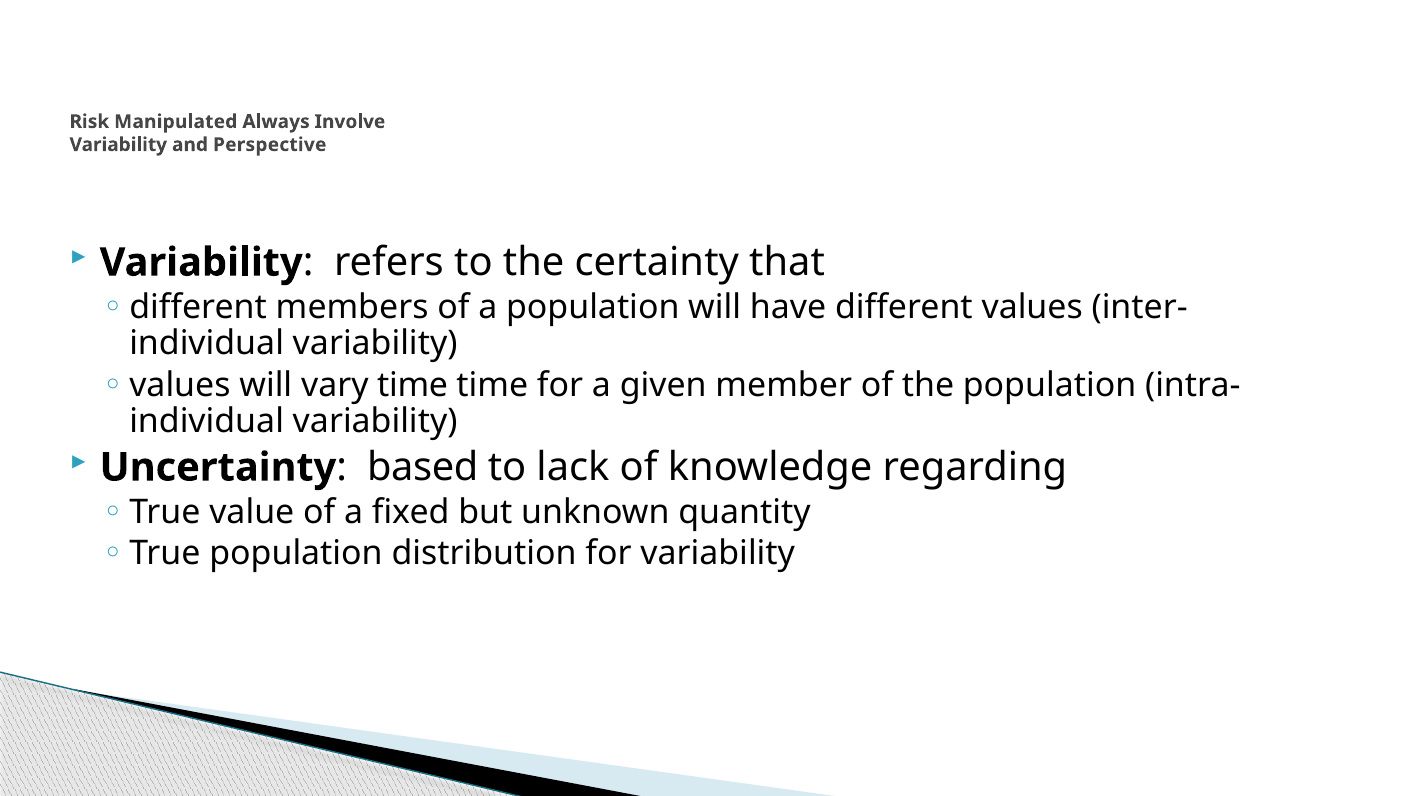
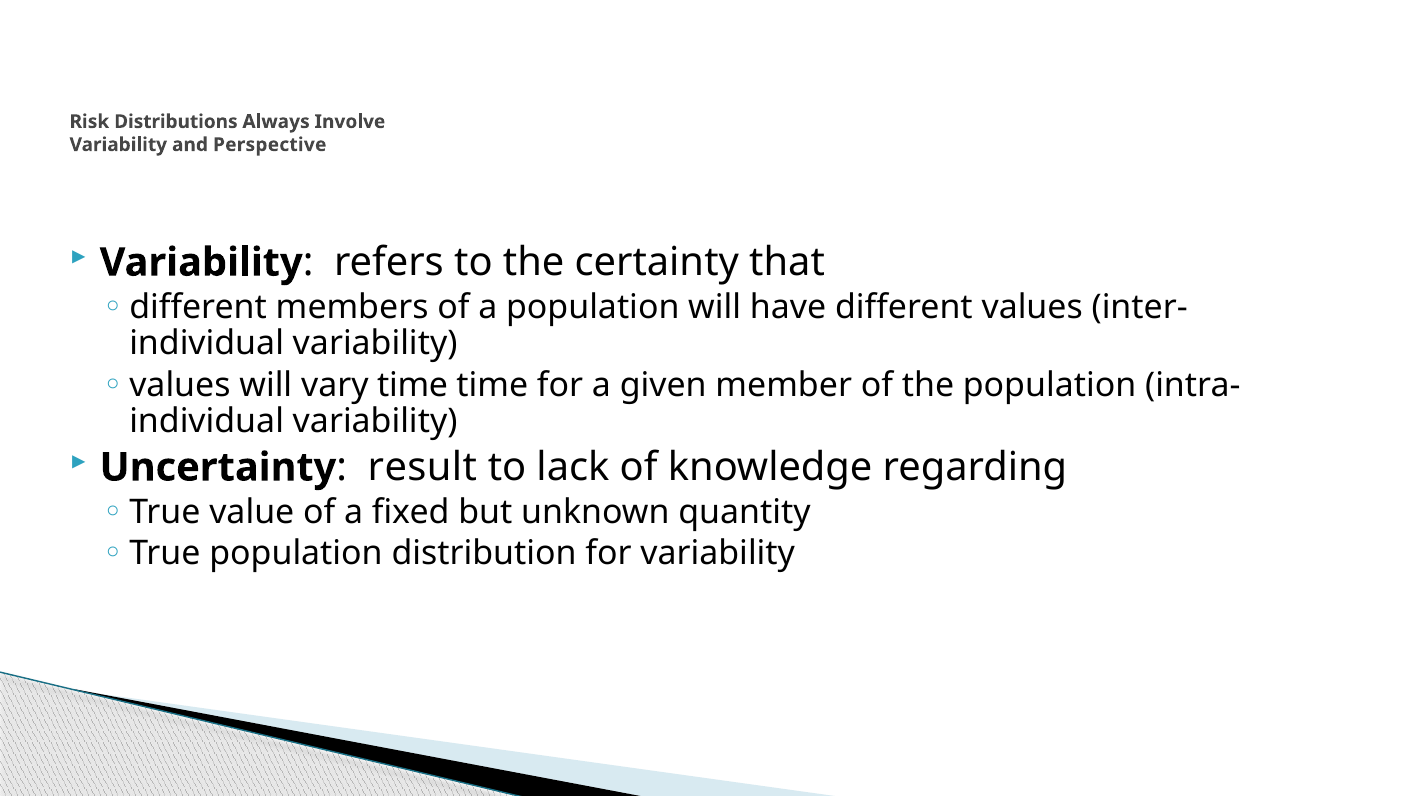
Manipulated: Manipulated -> Distributions
based: based -> result
